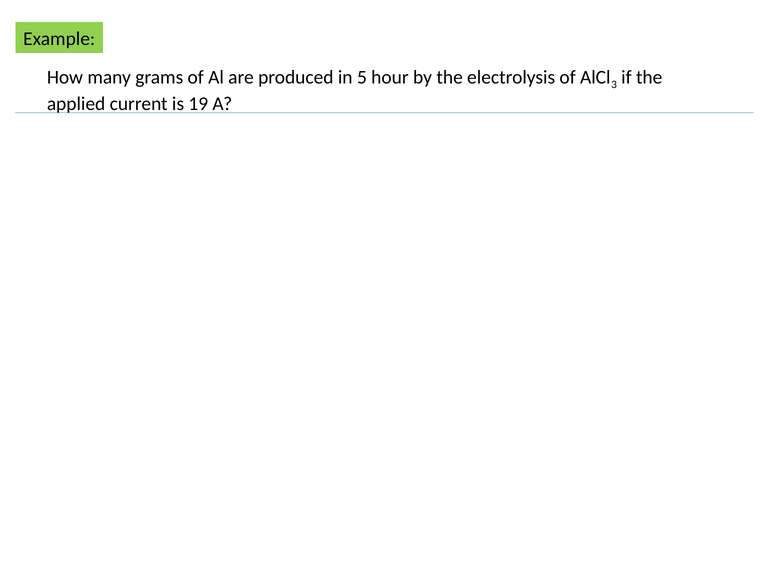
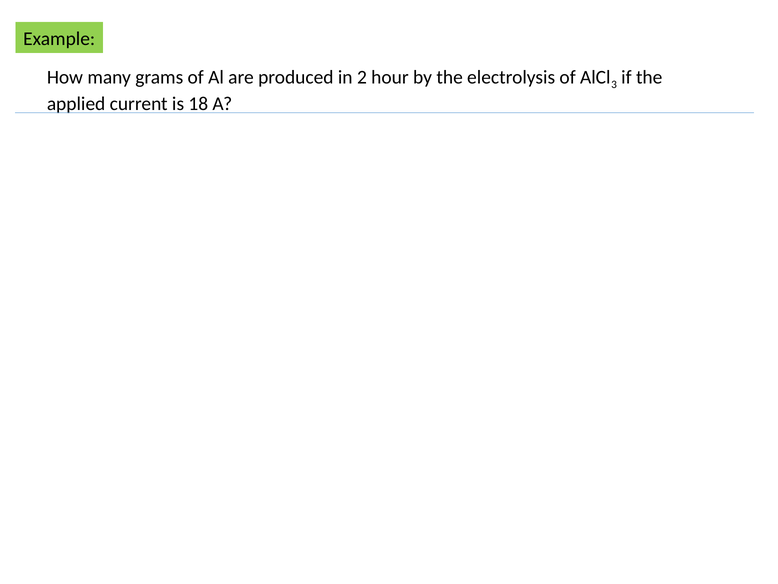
5: 5 -> 2
19: 19 -> 18
